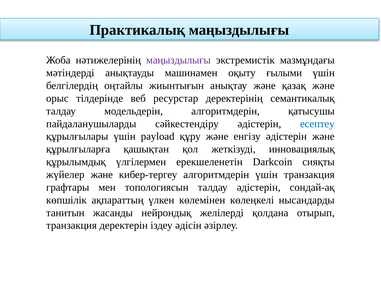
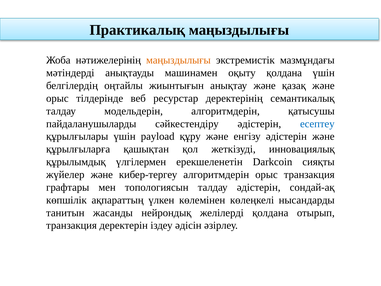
маңыздылығы at (178, 60) colour: purple -> orange
оқыту ғылыми: ғылыми -> қолдана
алгоритмдерін үшін: үшін -> орыс
